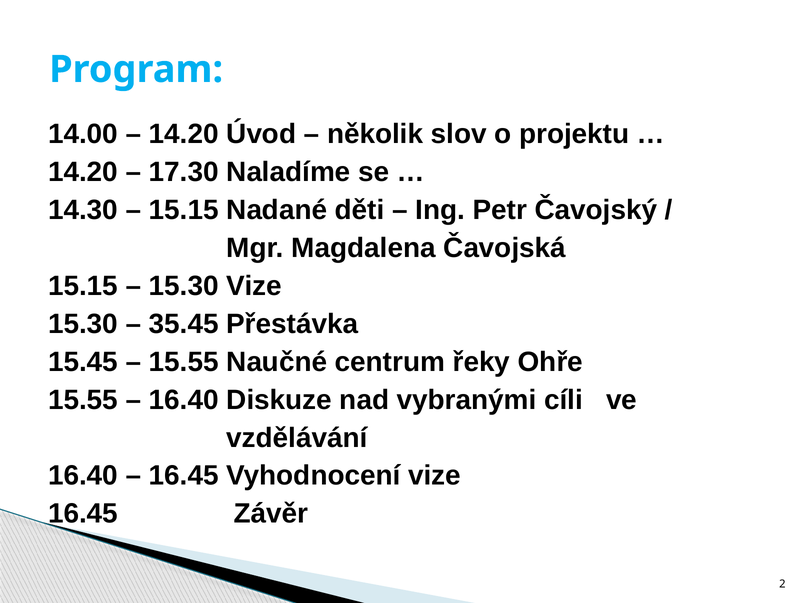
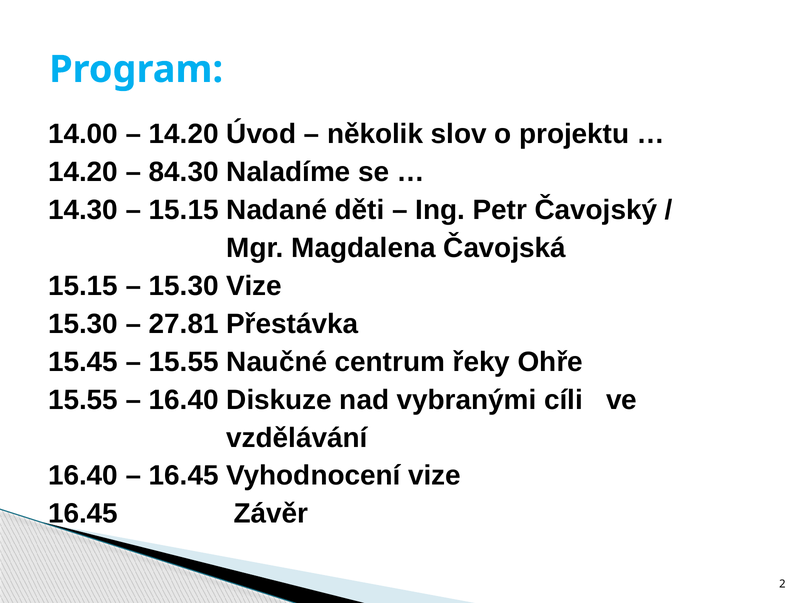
17.30: 17.30 -> 84.30
35.45: 35.45 -> 27.81
